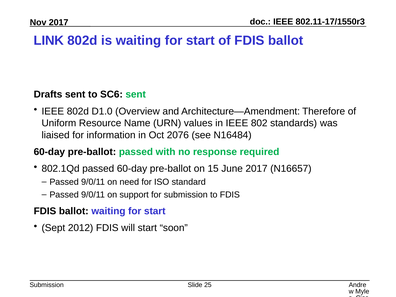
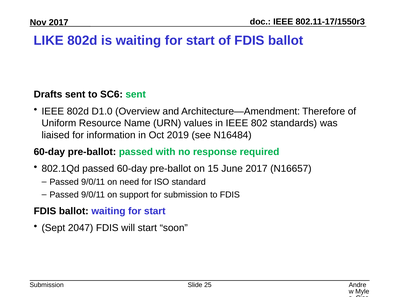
LINK: LINK -> LIKE
2076: 2076 -> 2019
2012: 2012 -> 2047
